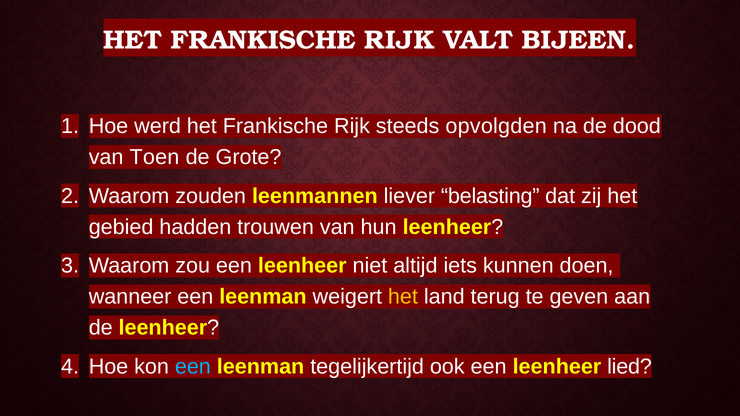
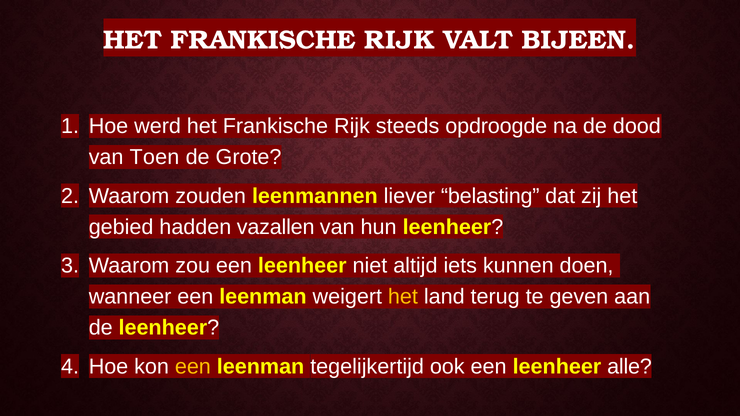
opvolgden: opvolgden -> opdroogde
trouwen: trouwen -> vazallen
een at (193, 367) colour: light blue -> yellow
lied: lied -> alle
